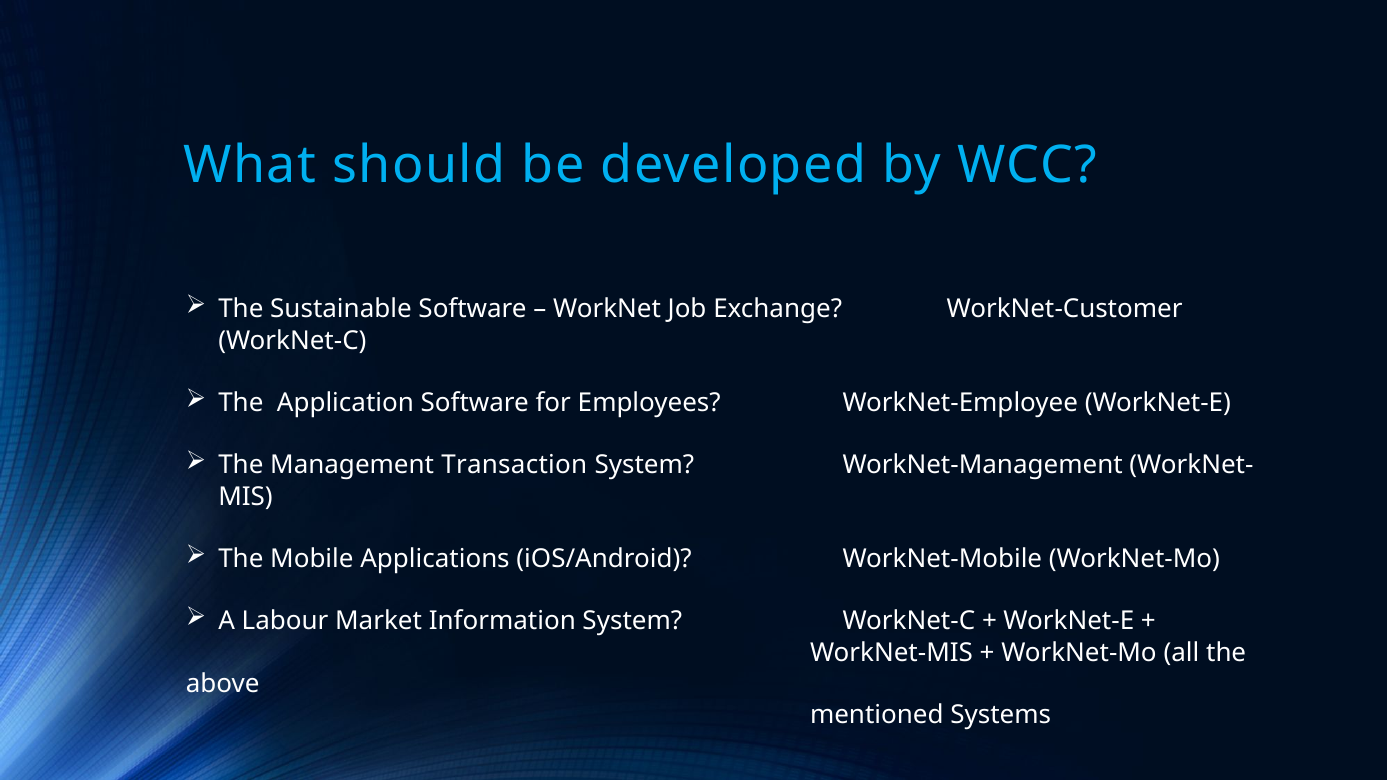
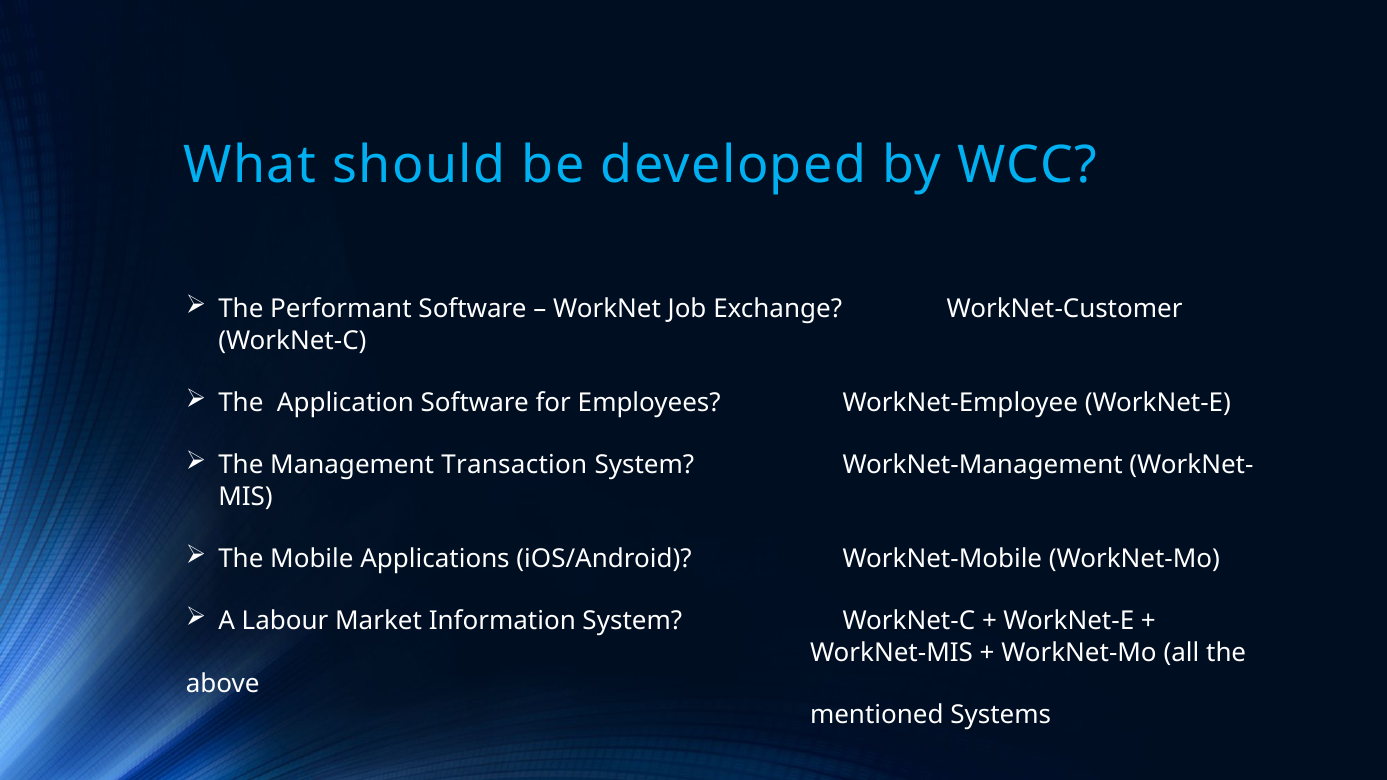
Sustainable: Sustainable -> Performant
